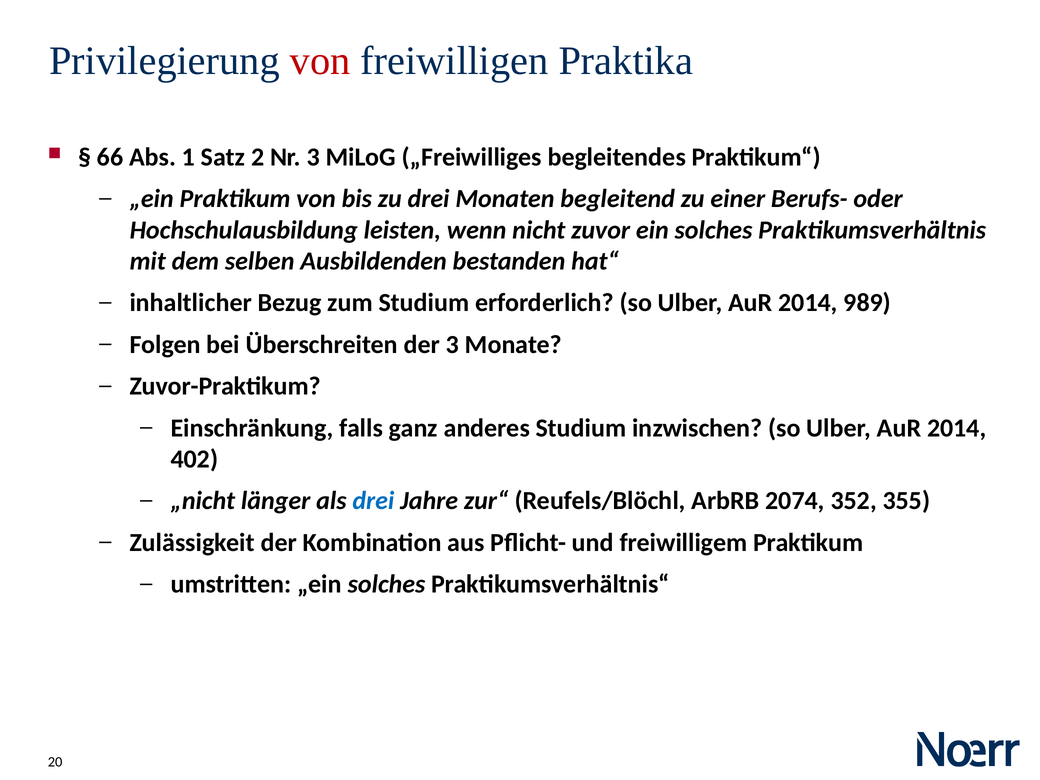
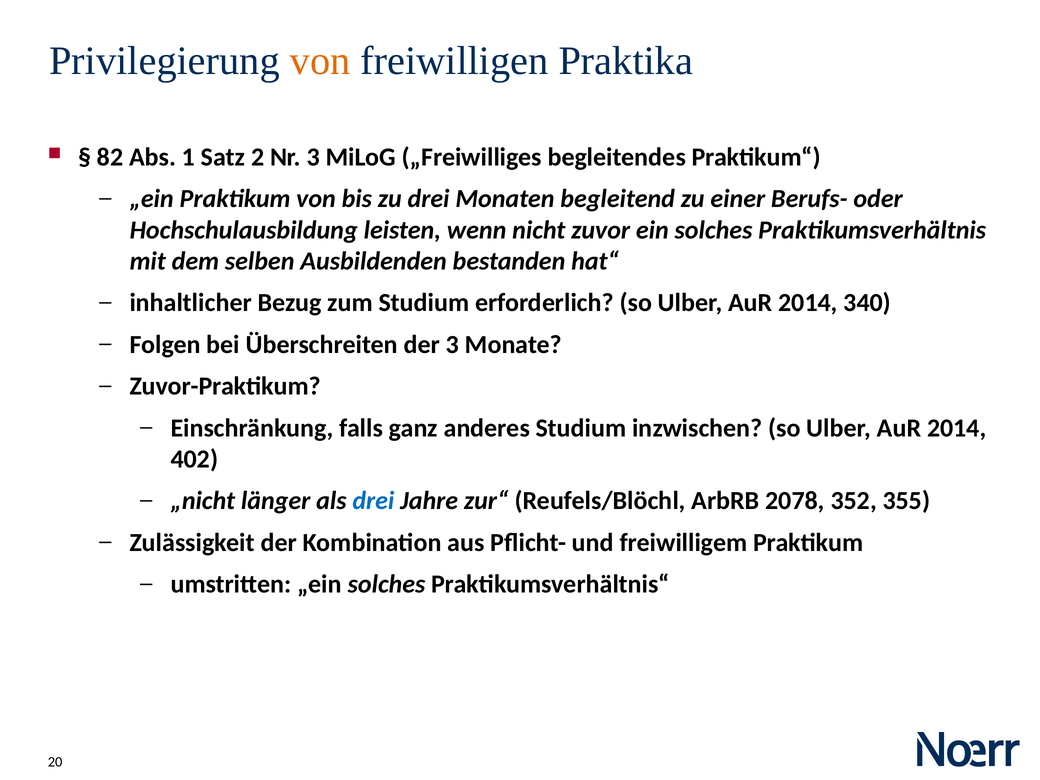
von at (320, 61) colour: red -> orange
66: 66 -> 82
989: 989 -> 340
2074: 2074 -> 2078
